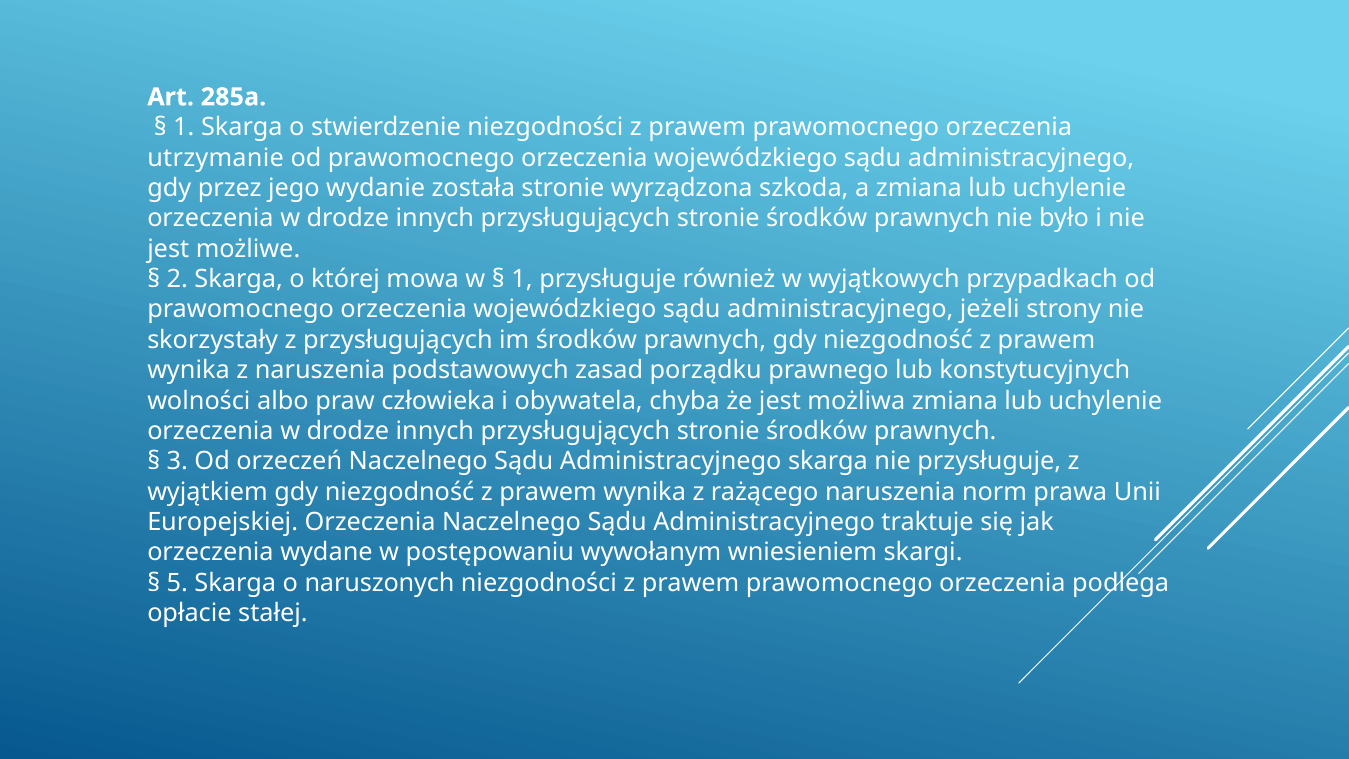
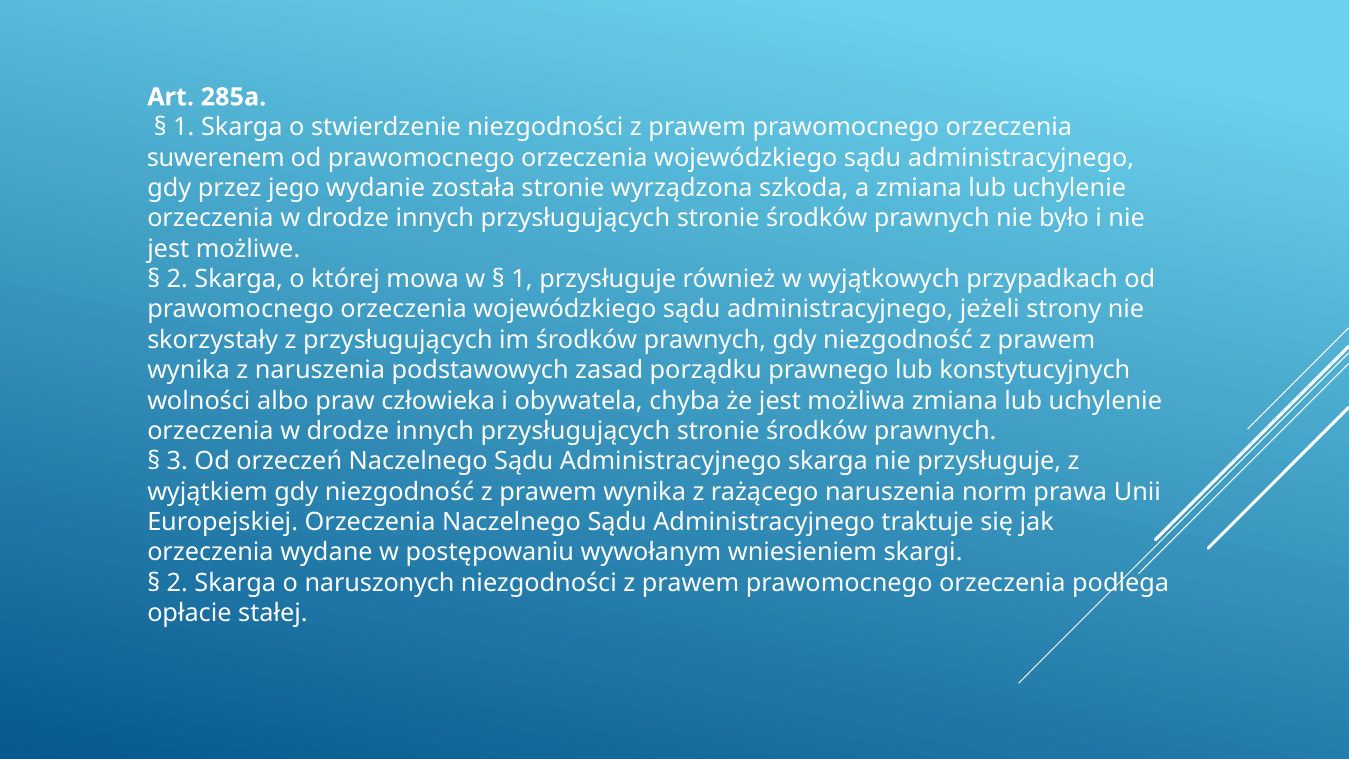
utrzymanie: utrzymanie -> suwerenem
5 at (177, 583): 5 -> 2
